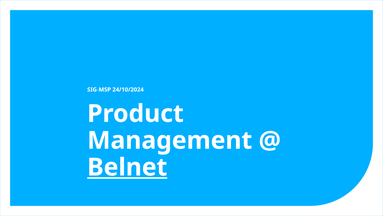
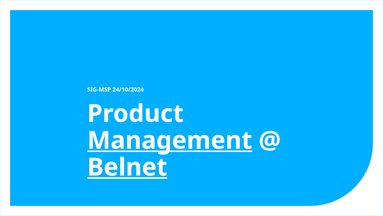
Management underline: none -> present
